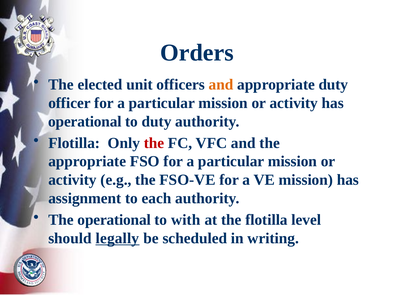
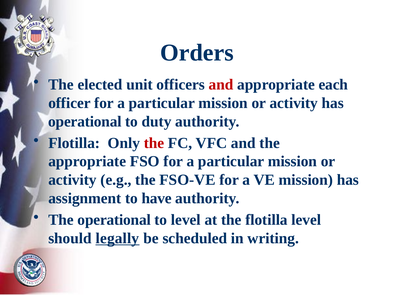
and at (221, 84) colour: orange -> red
appropriate duty: duty -> each
each: each -> have
to with: with -> level
